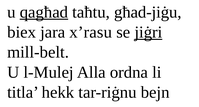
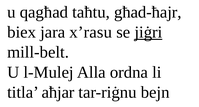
qagħad underline: present -> none
għad-jiġu: għad-jiġu -> għad-ħajr
hekk: hekk -> aħjar
